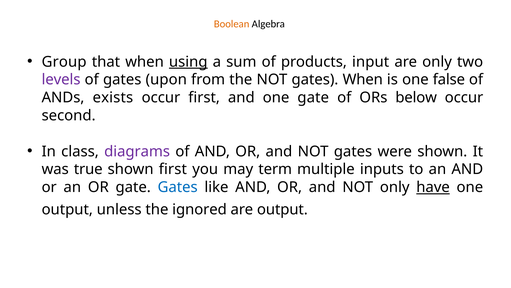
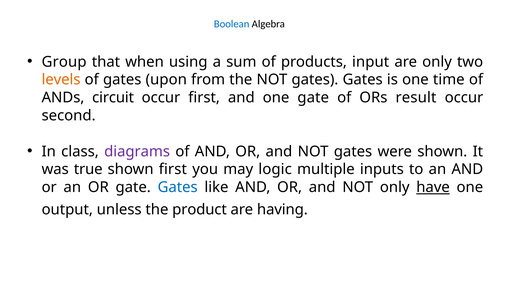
Boolean colour: orange -> blue
using underline: present -> none
levels colour: purple -> orange
gates When: When -> Gates
false: false -> time
exists: exists -> circuit
below: below -> result
term: term -> logic
ignored: ignored -> product
are output: output -> having
